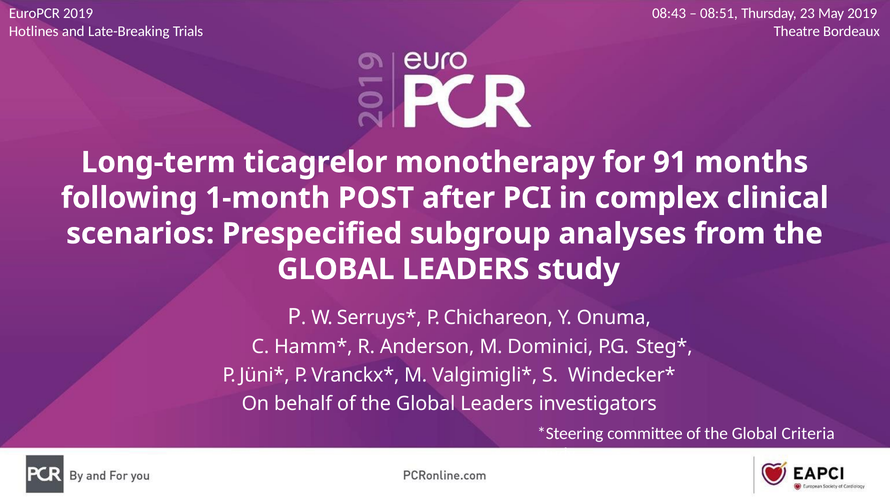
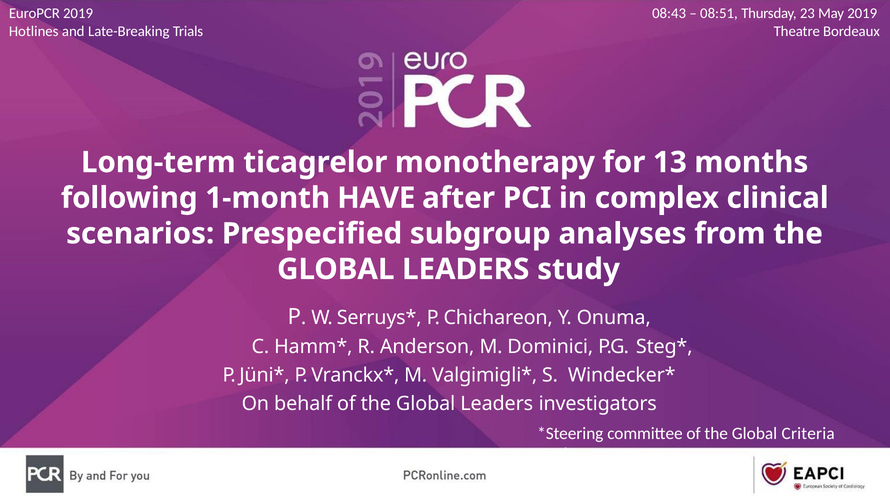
91: 91 -> 13
POST: POST -> HAVE
